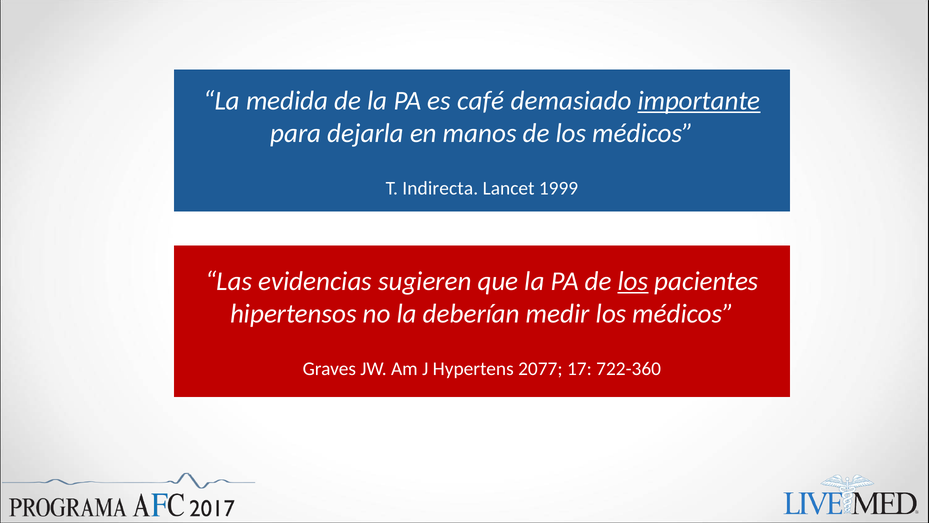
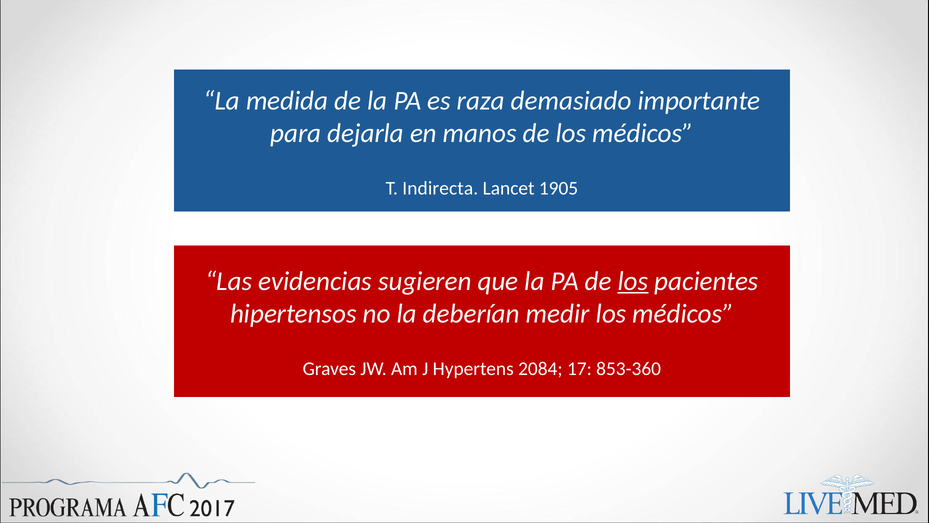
café: café -> raza
importante underline: present -> none
1999: 1999 -> 1905
2077: 2077 -> 2084
722-360: 722-360 -> 853-360
